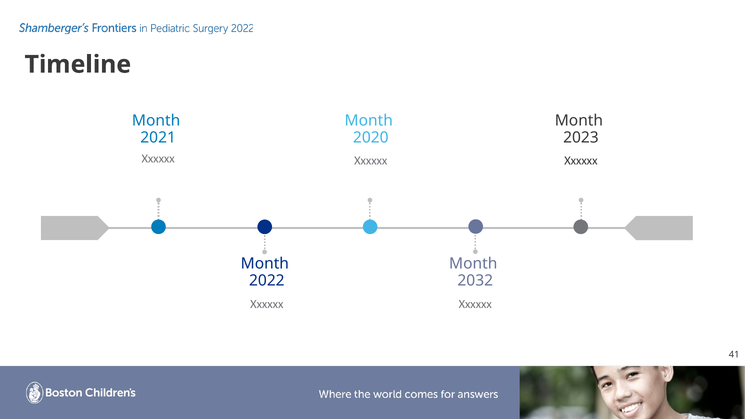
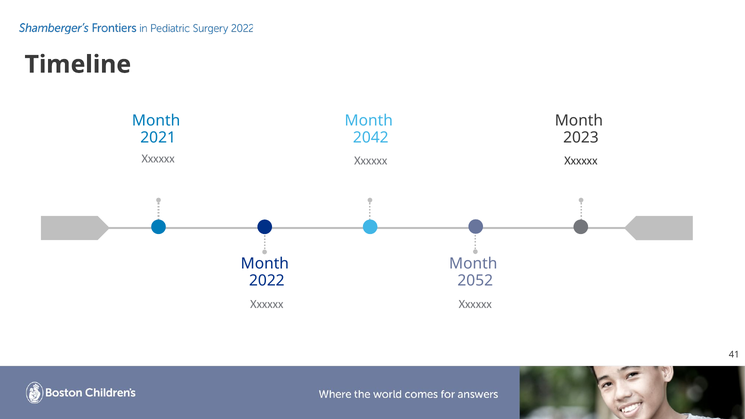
2020: 2020 -> 2042
2032: 2032 -> 2052
